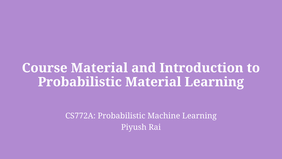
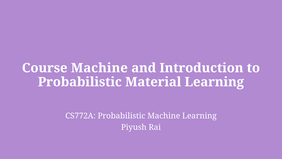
Course Material: Material -> Machine
